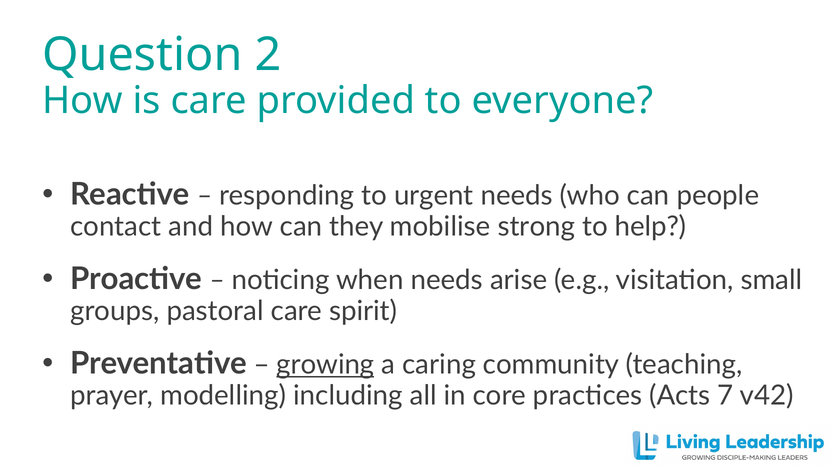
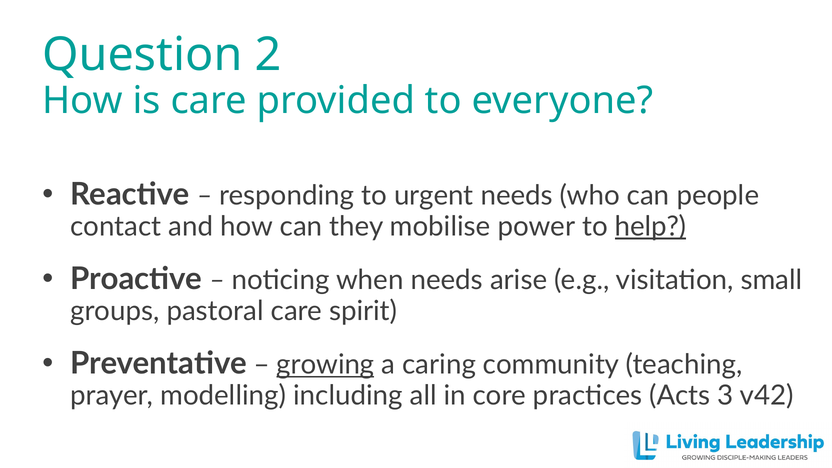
strong: strong -> power
help underline: none -> present
7: 7 -> 3
